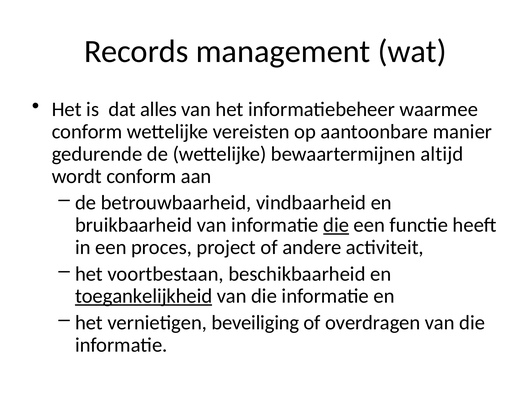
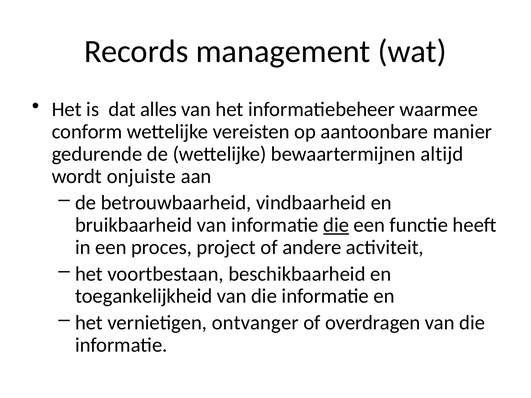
wordt conform: conform -> onjuiste
toegankelijkheid underline: present -> none
beveiliging: beveiliging -> ontvanger
